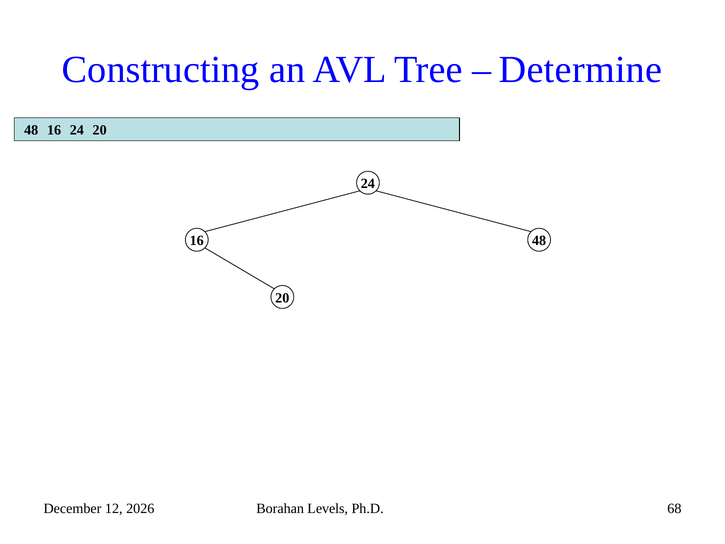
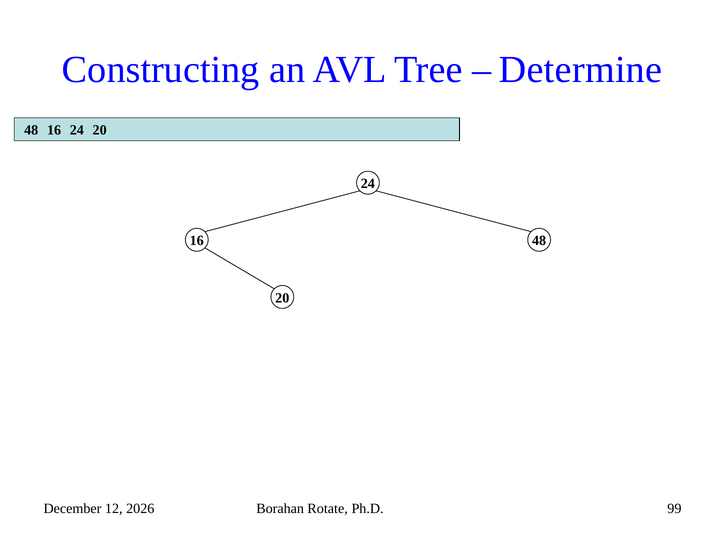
Levels: Levels -> Rotate
68: 68 -> 99
